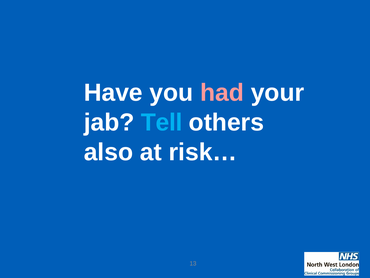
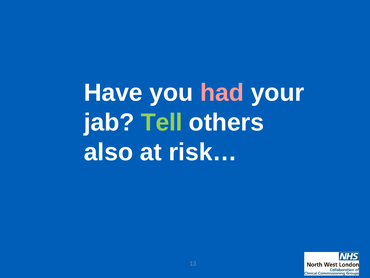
Tell colour: light blue -> light green
